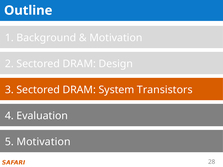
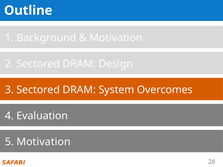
Transistors: Transistors -> Overcomes
